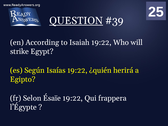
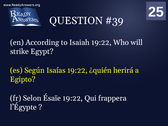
QUESTION underline: present -> none
